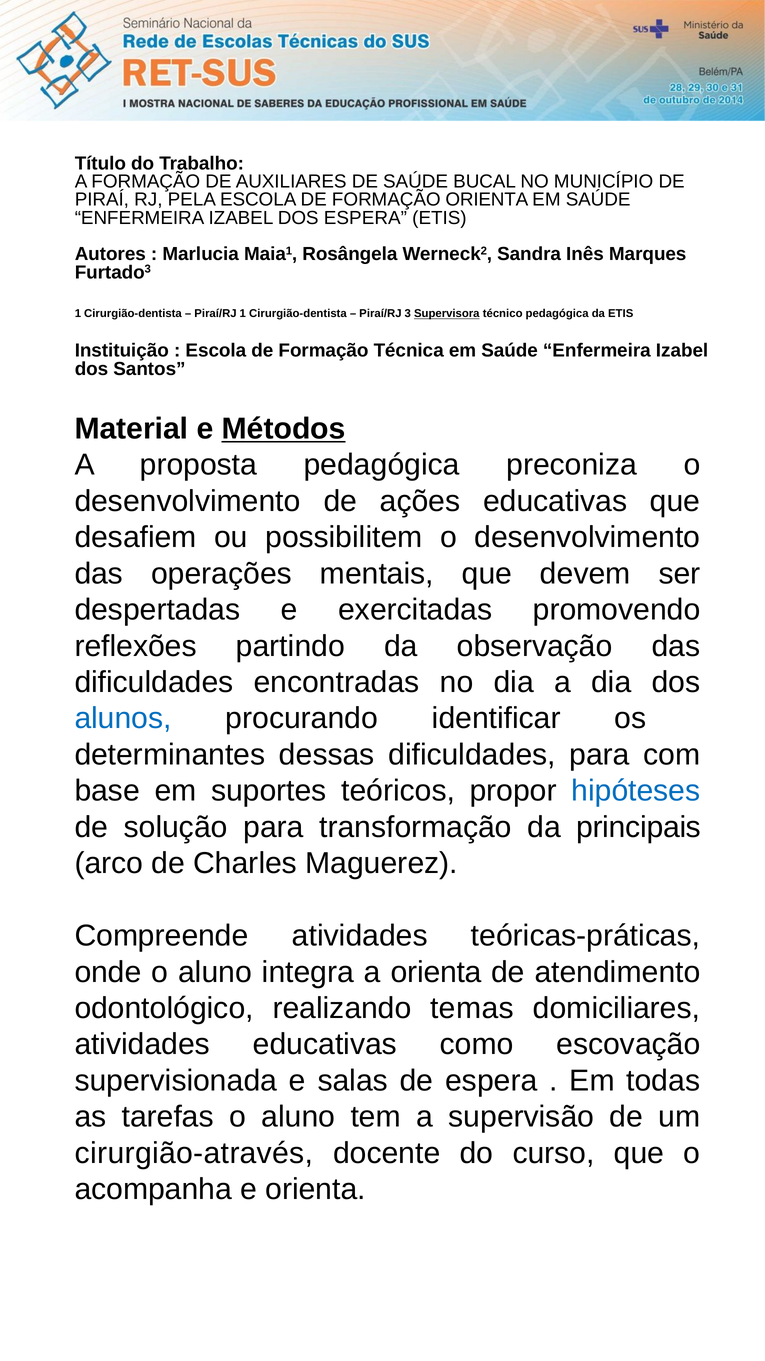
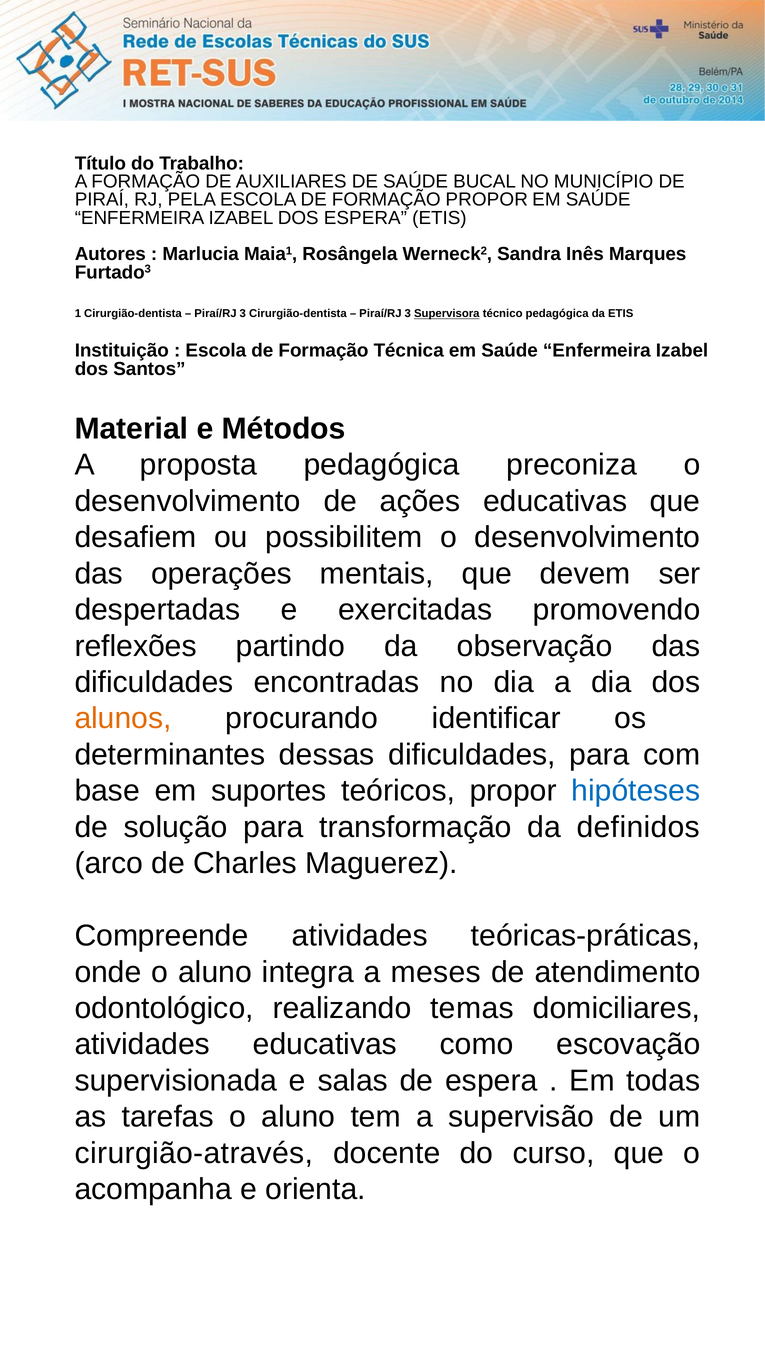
FORMAÇÃO ORIENTA: ORIENTA -> PROPOR
1 at (243, 313): 1 -> 3
Métodos underline: present -> none
alunos colour: blue -> orange
principais: principais -> definidos
a orienta: orienta -> meses
